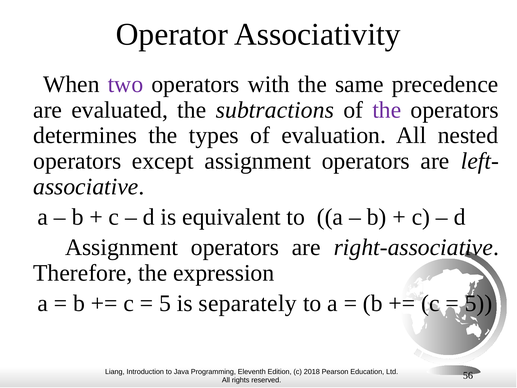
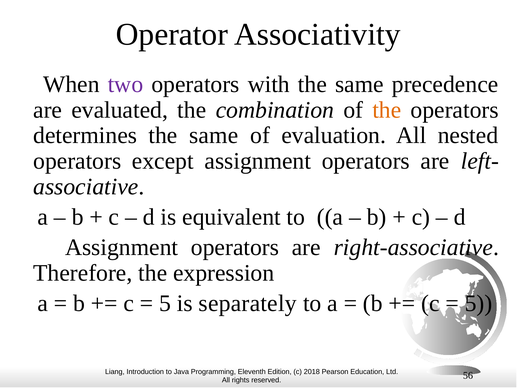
subtractions: subtractions -> combination
the at (387, 110) colour: purple -> orange
determines the types: types -> same
